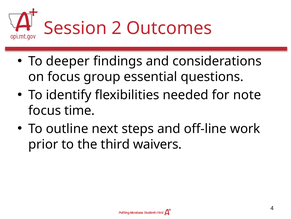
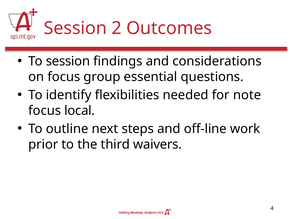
To deeper: deeper -> session
time: time -> local
